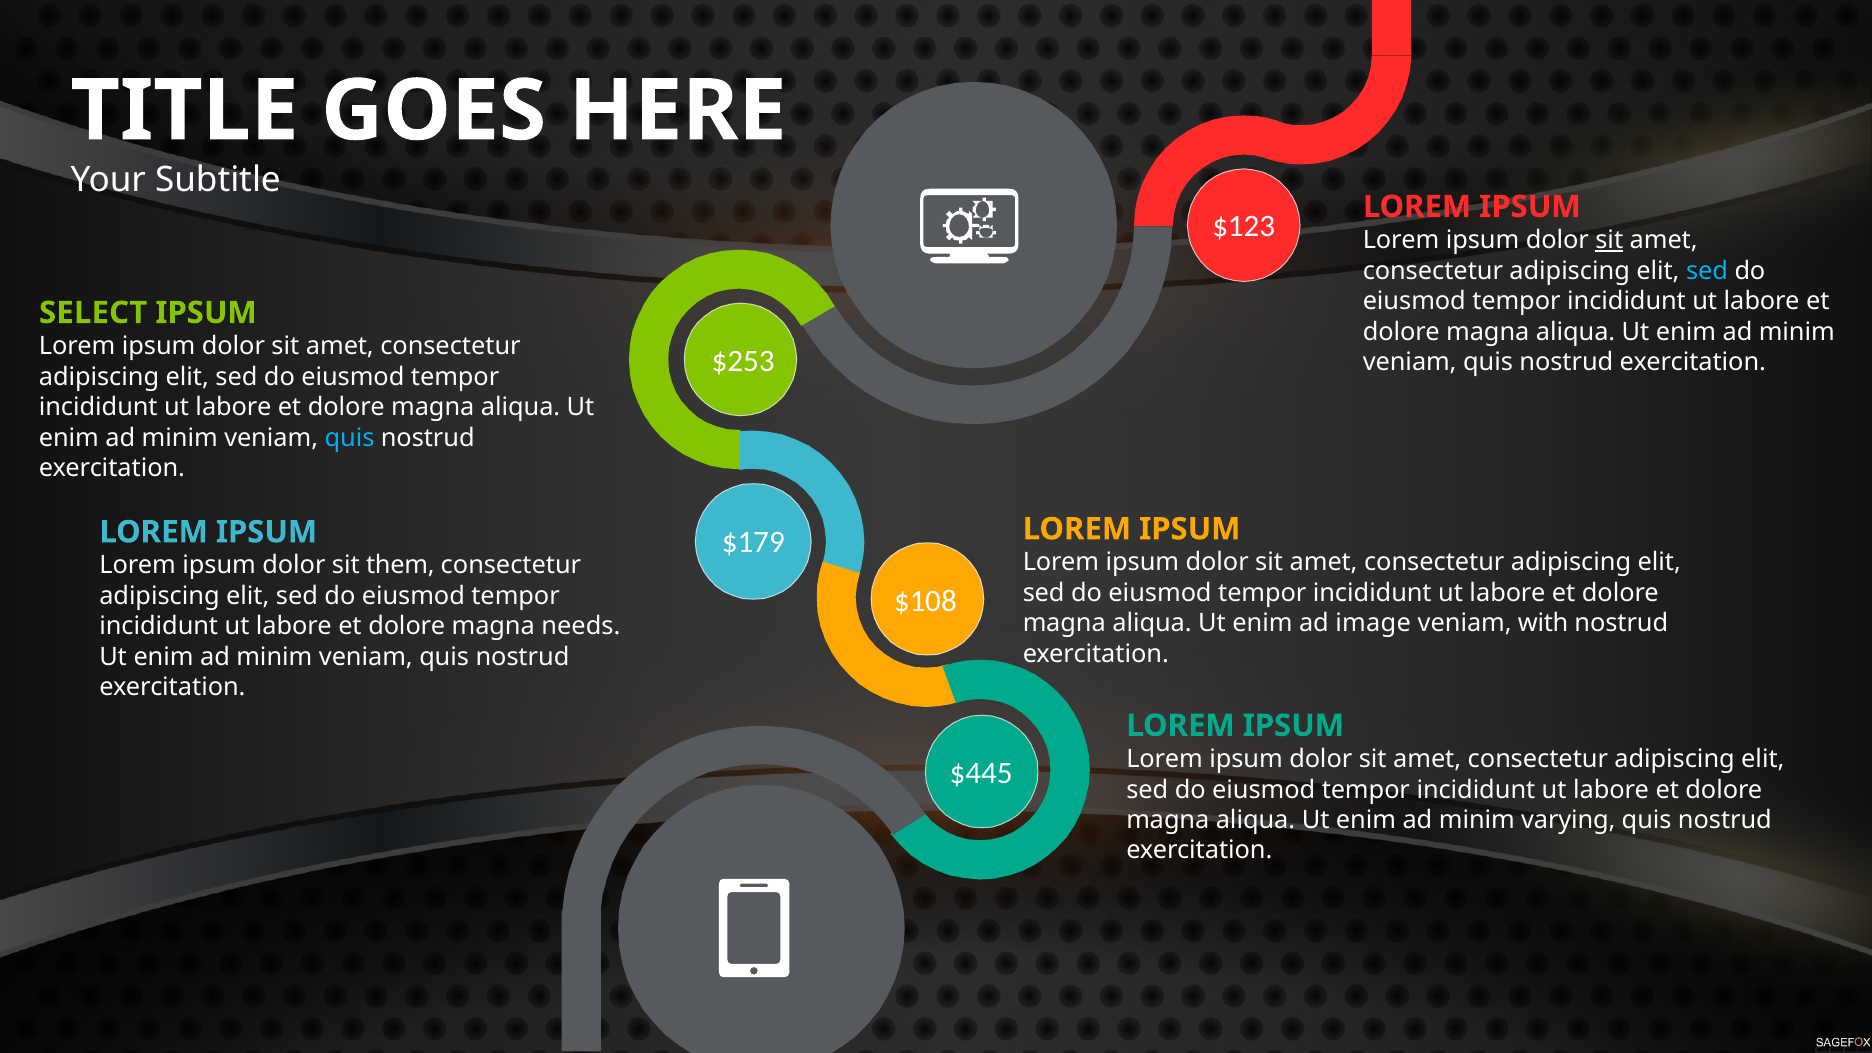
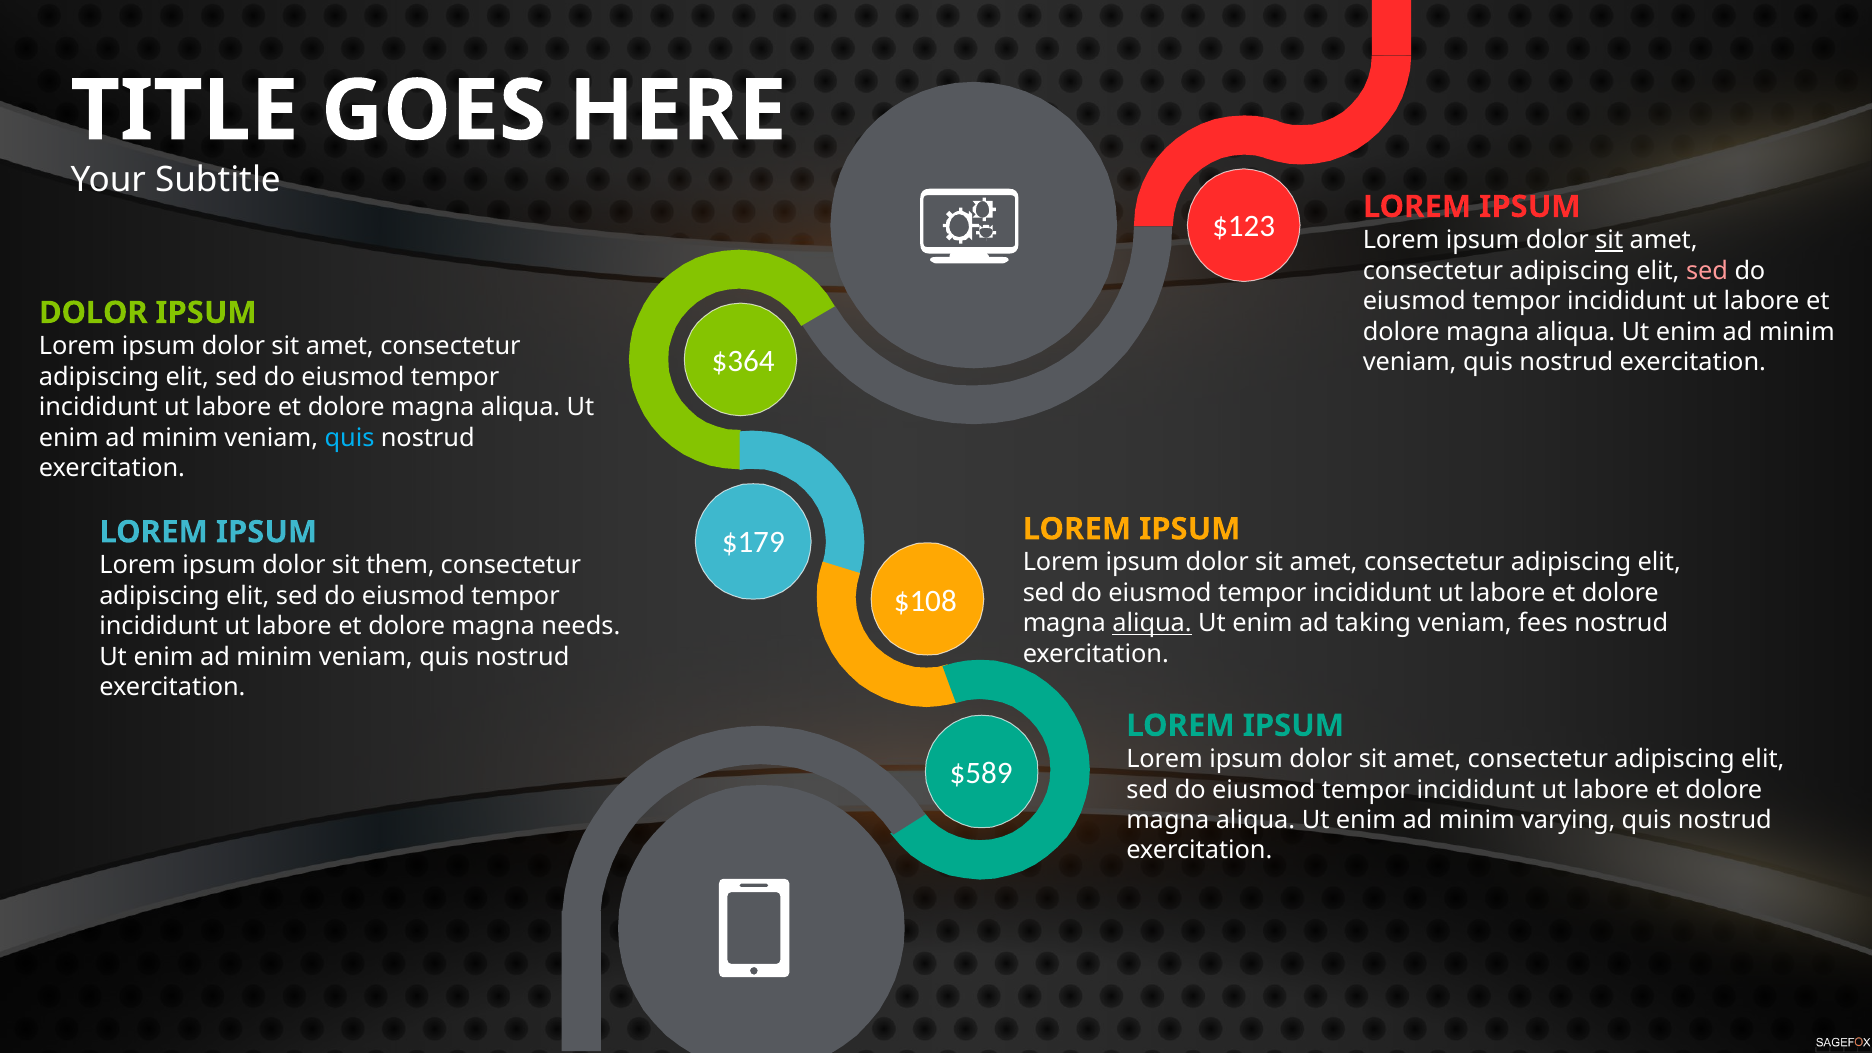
sed at (1707, 271) colour: light blue -> pink
SELECT at (93, 313): SELECT -> DOLOR
$253: $253 -> $364
aliqua at (1152, 624) underline: none -> present
image: image -> taking
with: with -> fees
$445: $445 -> $589
